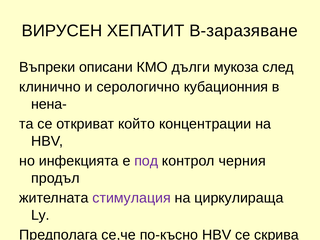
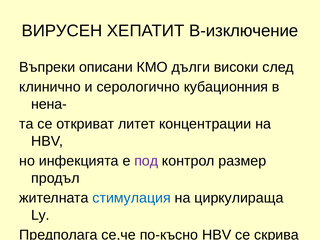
В-заразяване: В-заразяване -> В-изключение
мукоза: мукоза -> високи
който: който -> литет
черния: черния -> размер
стимулация colour: purple -> blue
